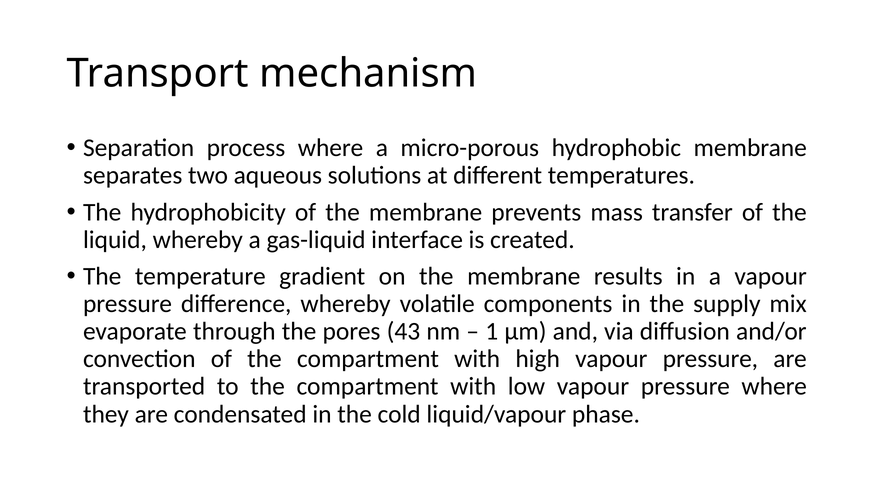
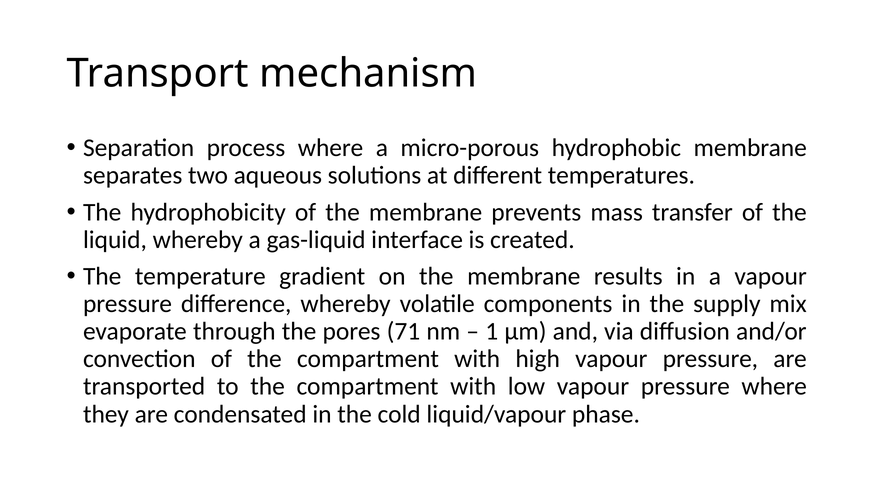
43: 43 -> 71
